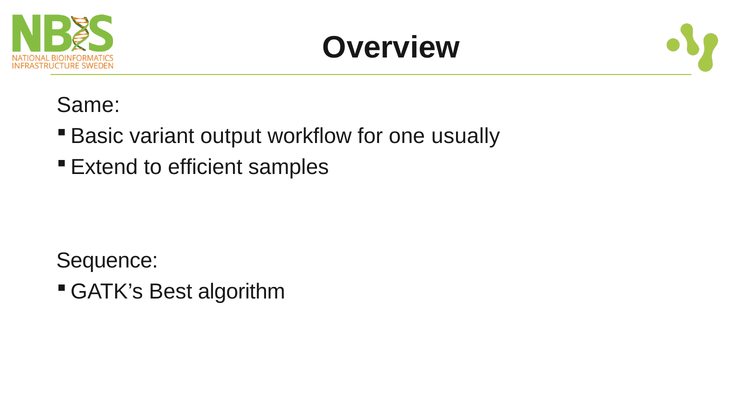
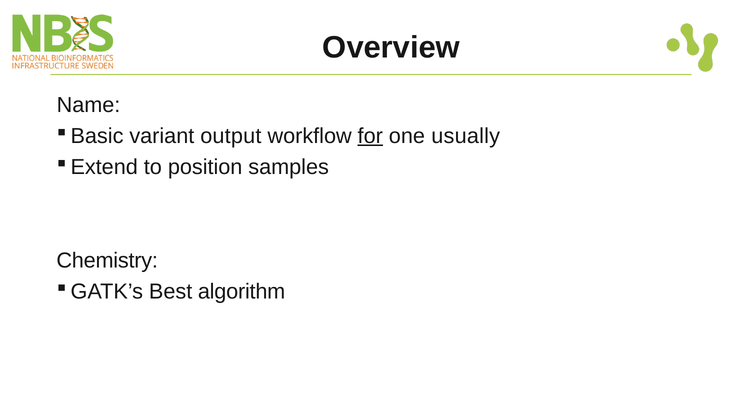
Same: Same -> Name
for underline: none -> present
efficient: efficient -> position
Sequence: Sequence -> Chemistry
